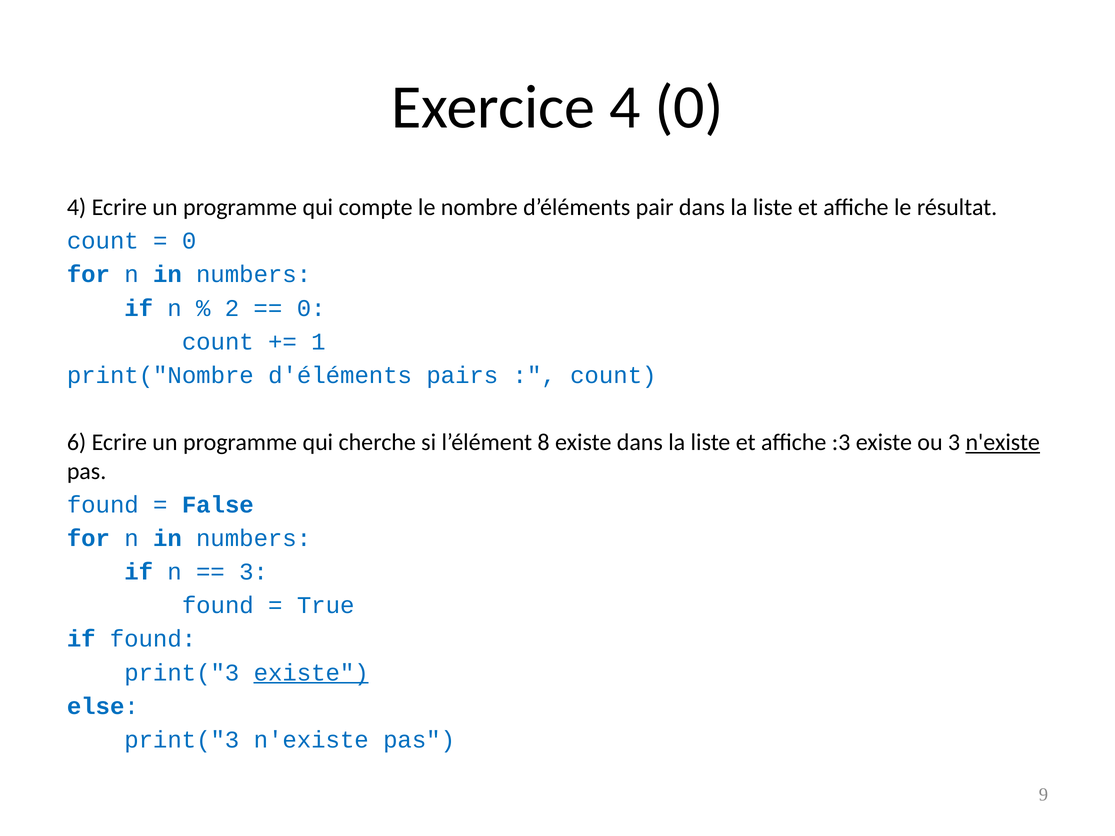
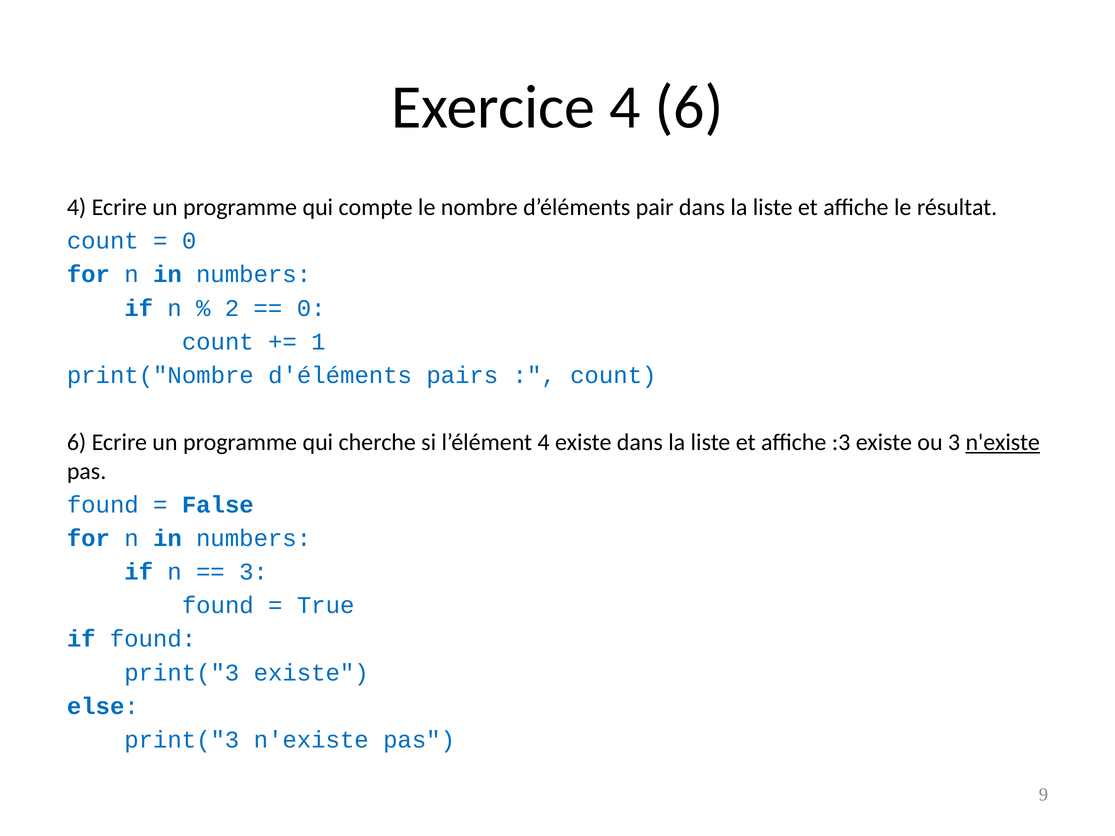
4 0: 0 -> 6
l’élément 8: 8 -> 4
existe at (311, 673) underline: present -> none
